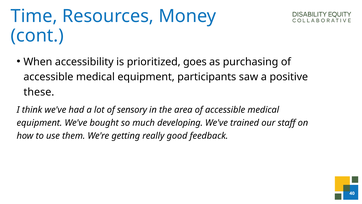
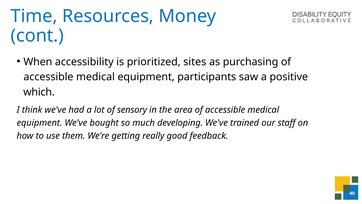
goes: goes -> sites
these: these -> which
